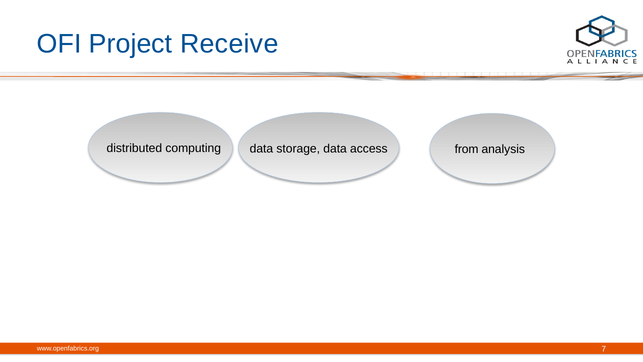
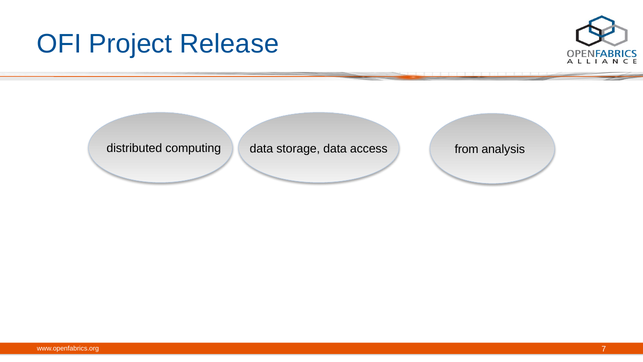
Receive: Receive -> Release
